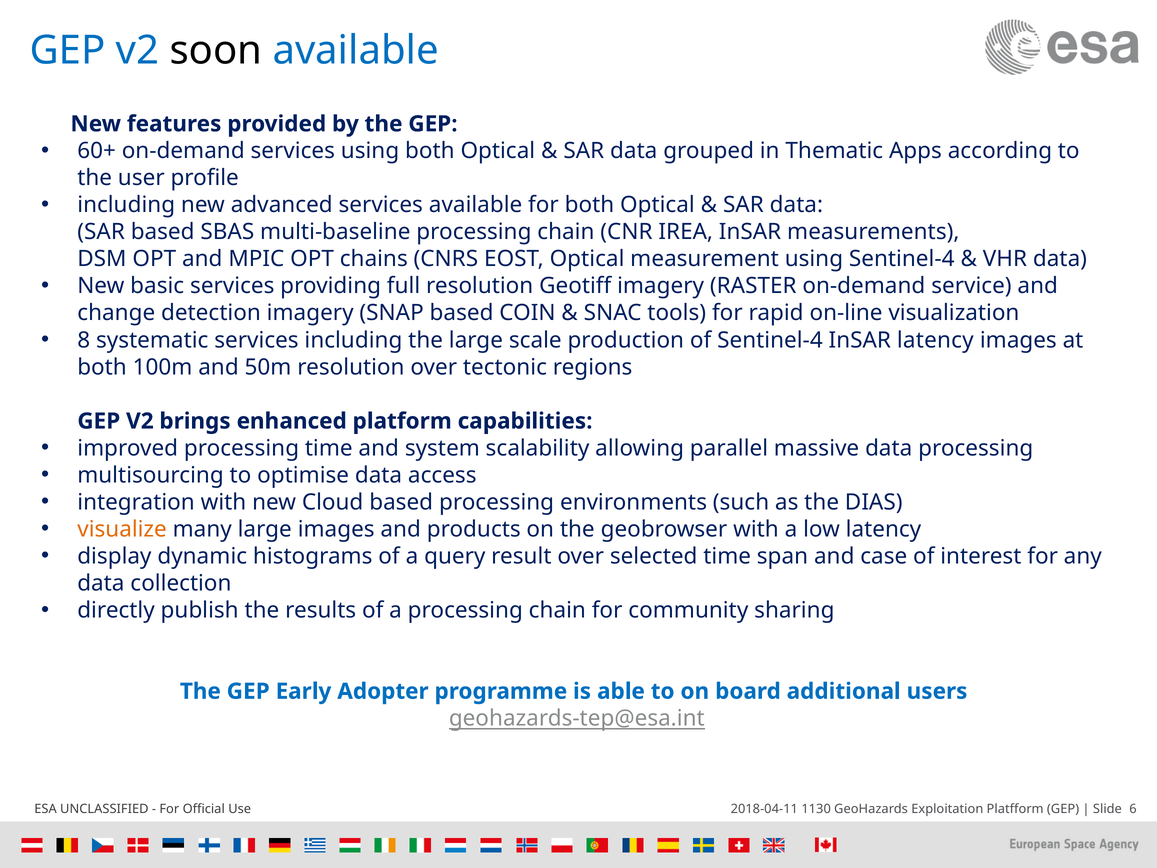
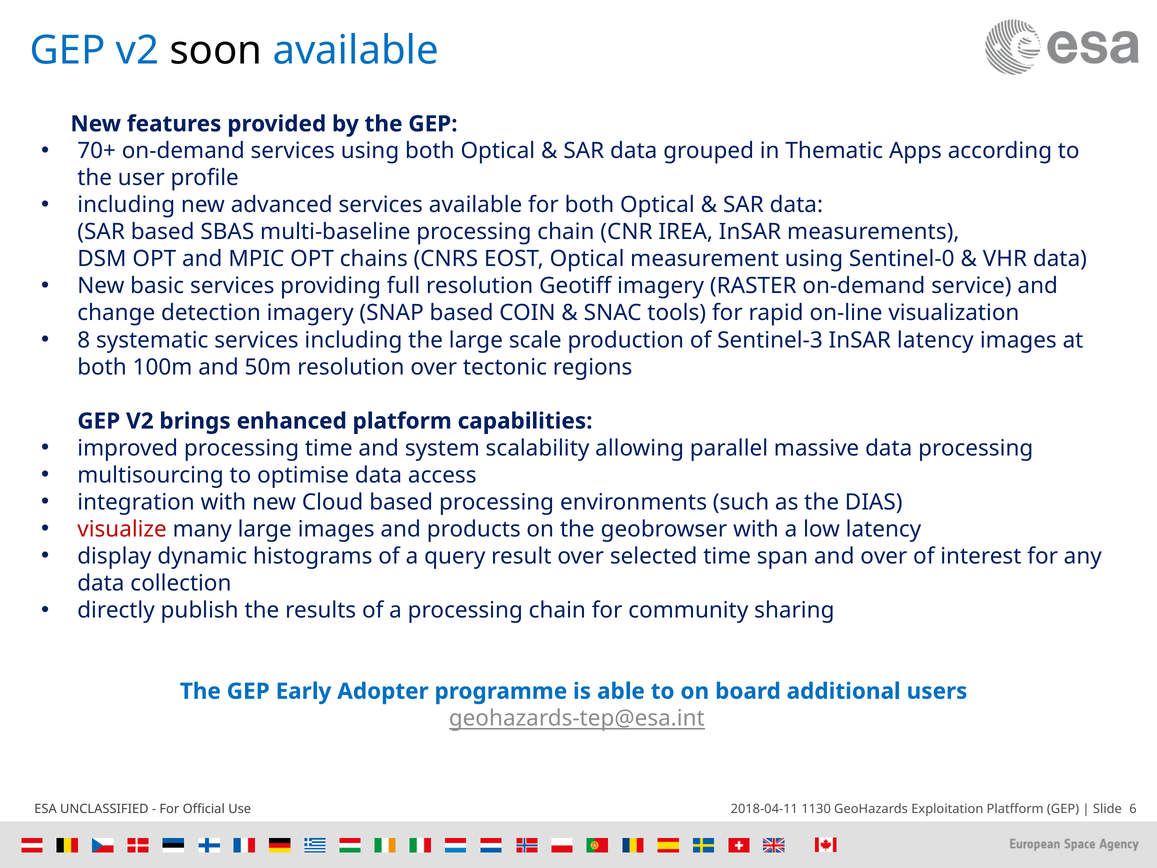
60+: 60+ -> 70+
using Sentinel-4: Sentinel-4 -> Sentinel-0
of Sentinel-4: Sentinel-4 -> Sentinel-3
visualize colour: orange -> red
and case: case -> over
